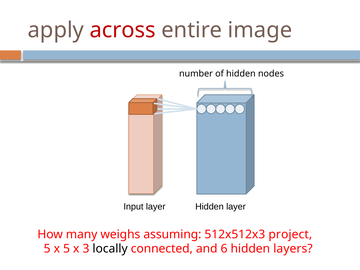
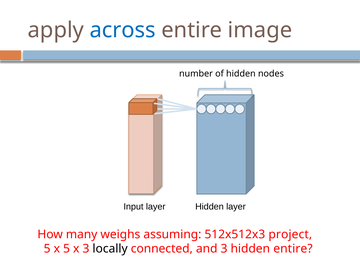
across colour: red -> blue
and 6: 6 -> 3
hidden layers: layers -> entire
